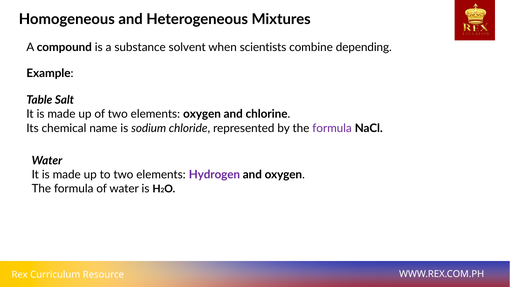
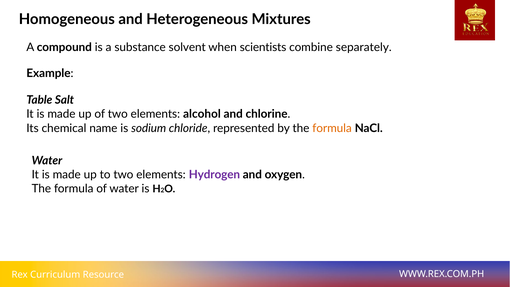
depending: depending -> separately
elements oxygen: oxygen -> alcohol
formula at (332, 128) colour: purple -> orange
